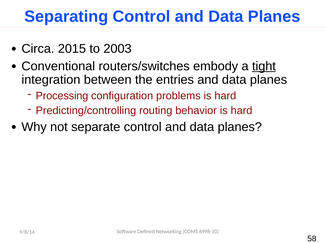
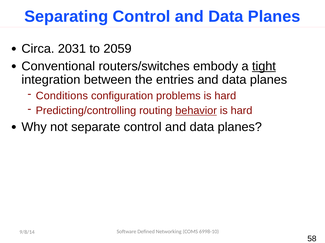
2015: 2015 -> 2031
2003: 2003 -> 2059
Processing: Processing -> Conditions
behavior underline: none -> present
